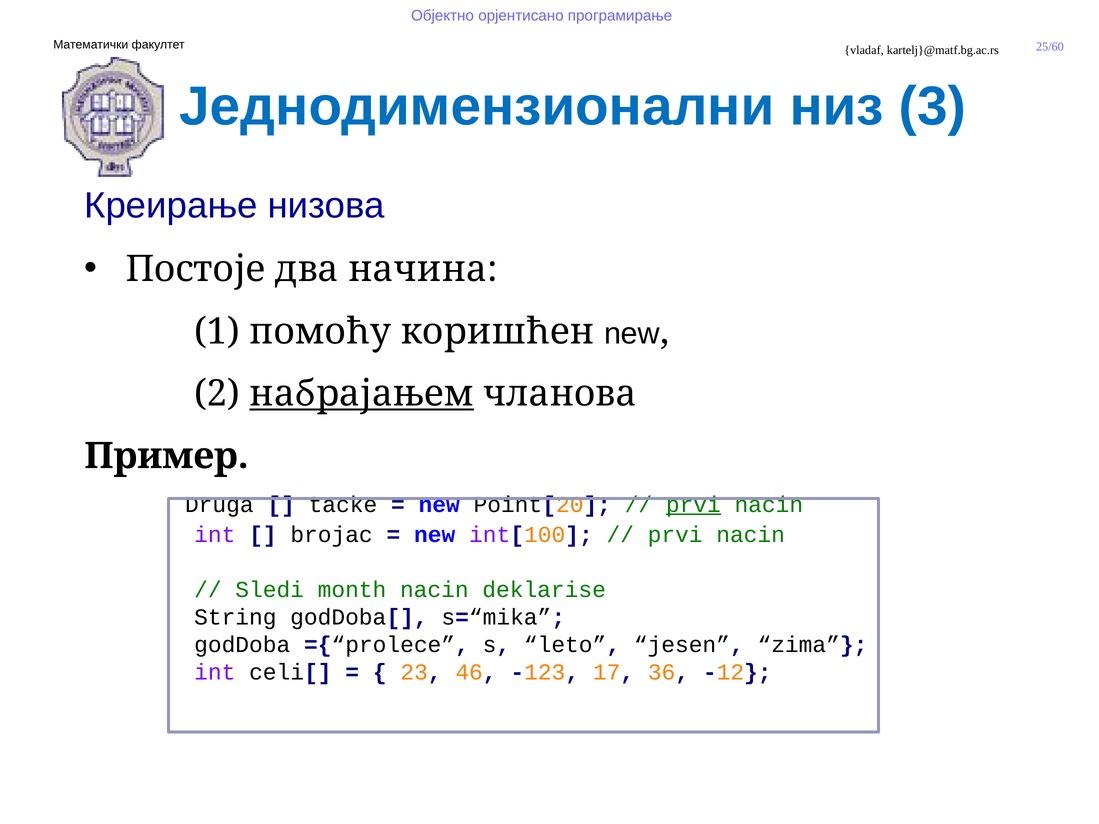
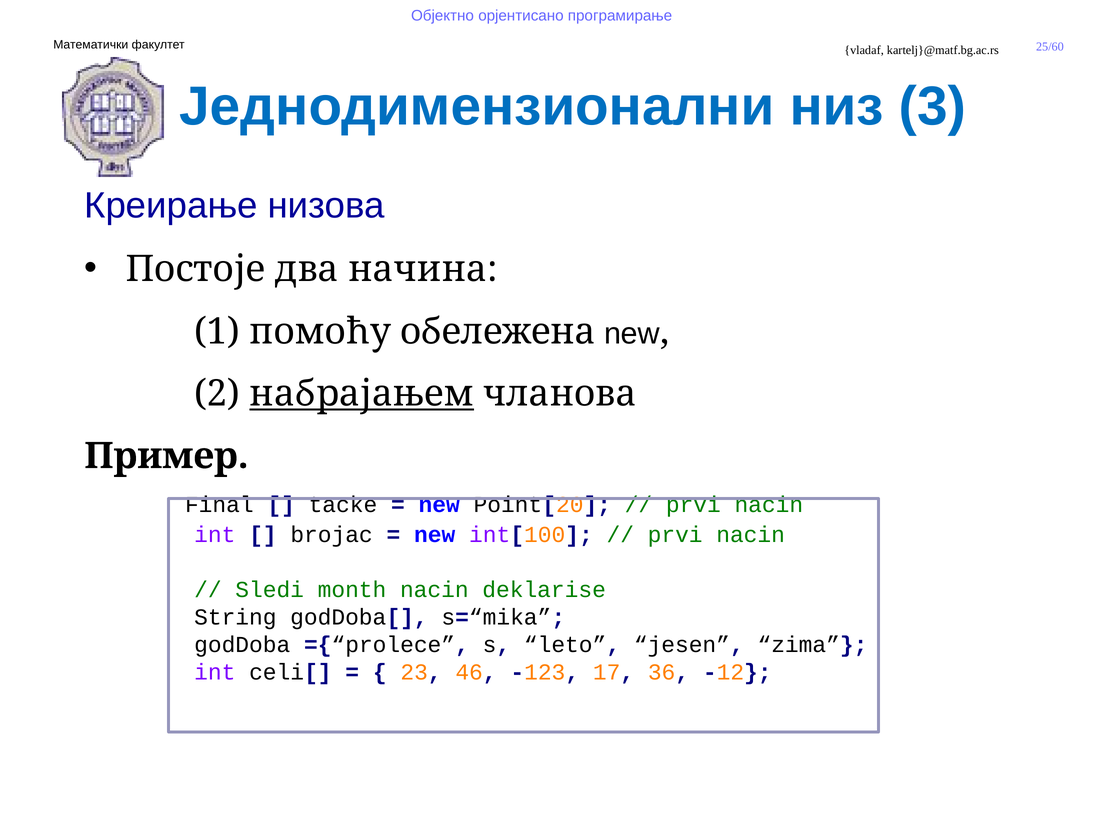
коришћен: коришћен -> обележена
Druga: Druga -> Final
prvi at (693, 505) underline: present -> none
